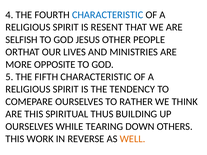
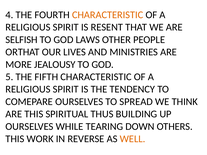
CHARACTERISTIC at (108, 15) colour: blue -> orange
JESUS: JESUS -> LAWS
OPPOSITE: OPPOSITE -> JEALOUSY
RATHER: RATHER -> SPREAD
